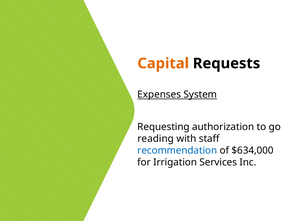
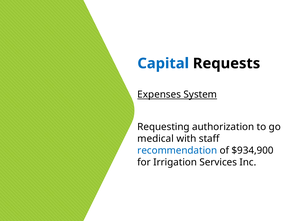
Capital colour: orange -> blue
reading: reading -> medical
$634,000: $634,000 -> $934,900
